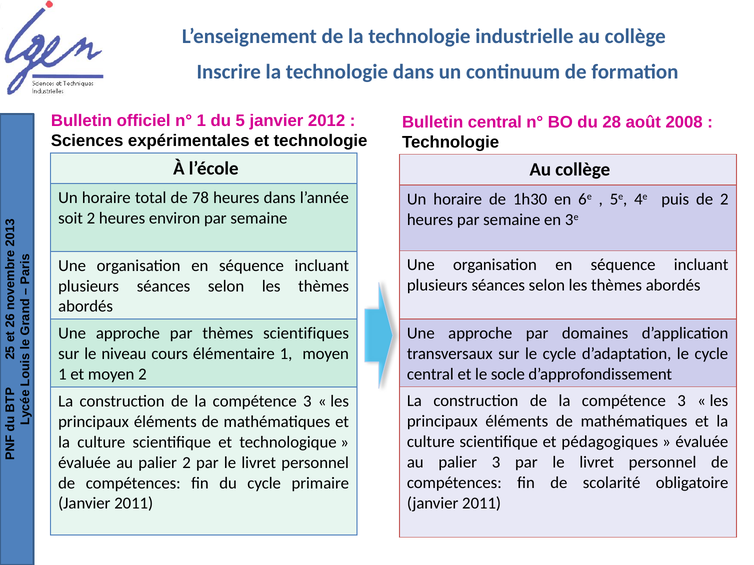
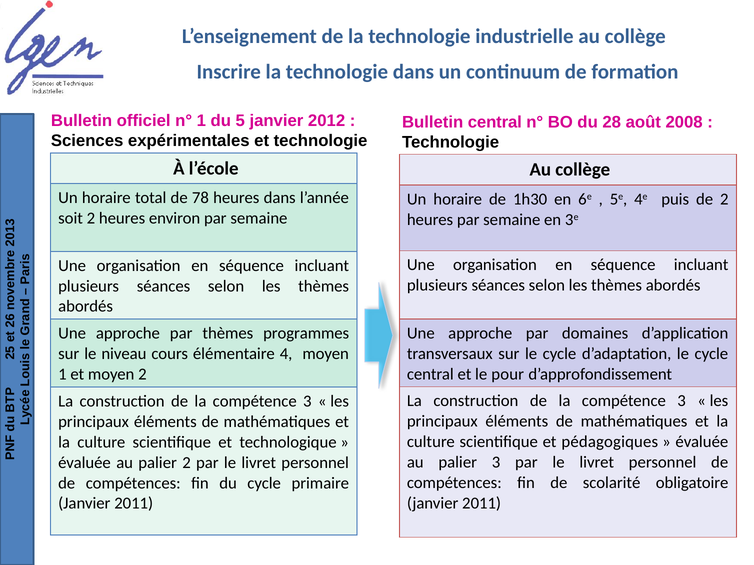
scientifiques: scientifiques -> programmes
élémentaire 1: 1 -> 4
socle: socle -> pour
